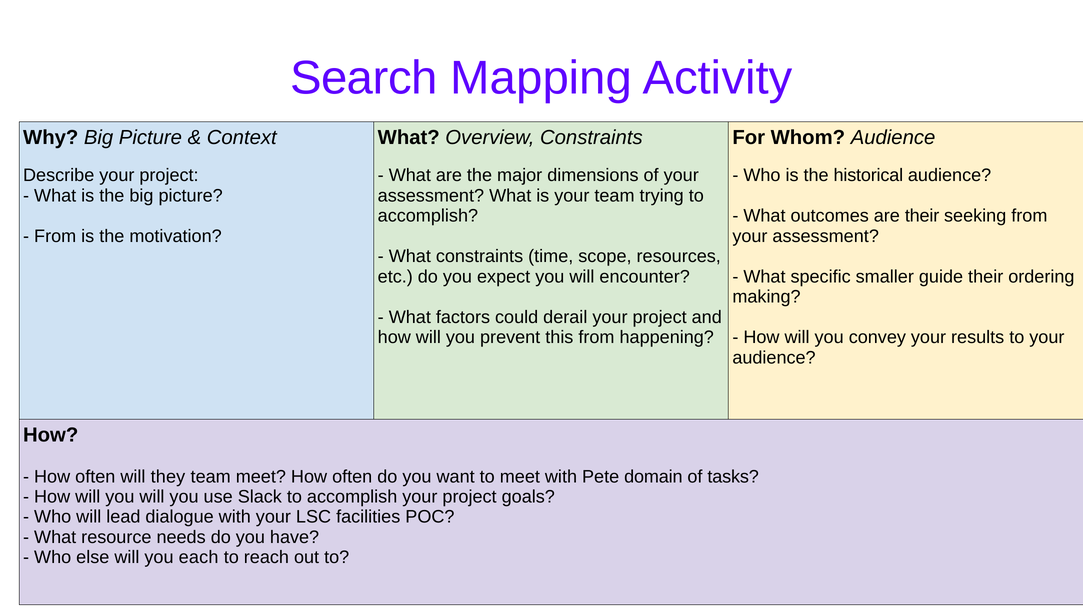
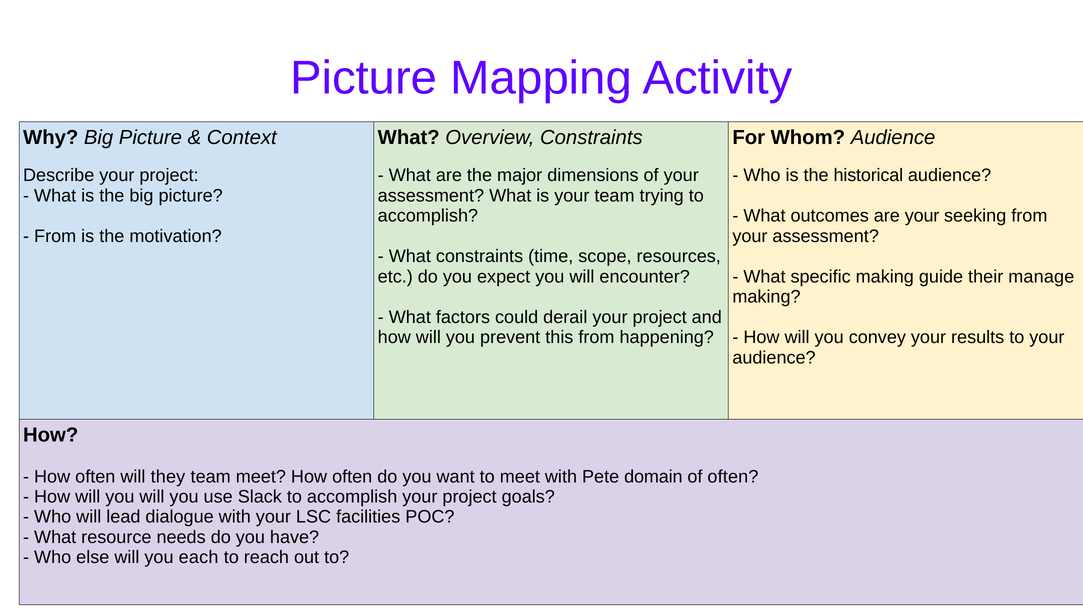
Search at (364, 78): Search -> Picture
are their: their -> your
specific smaller: smaller -> making
ordering: ordering -> manage
of tasks: tasks -> often
